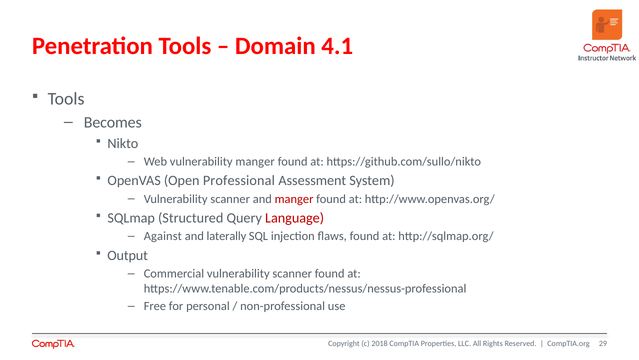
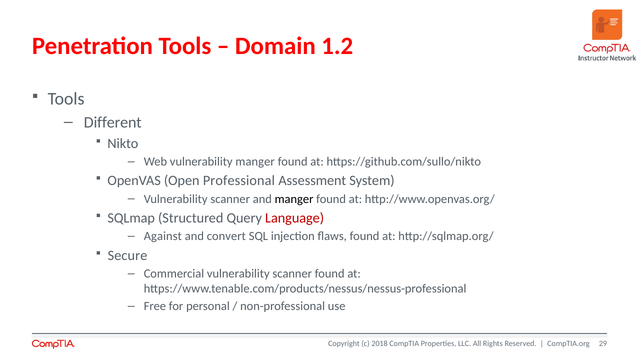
4.1: 4.1 -> 1.2
Becomes: Becomes -> Different
manger at (294, 199) colour: red -> black
laterally: laterally -> convert
Output: Output -> Secure
